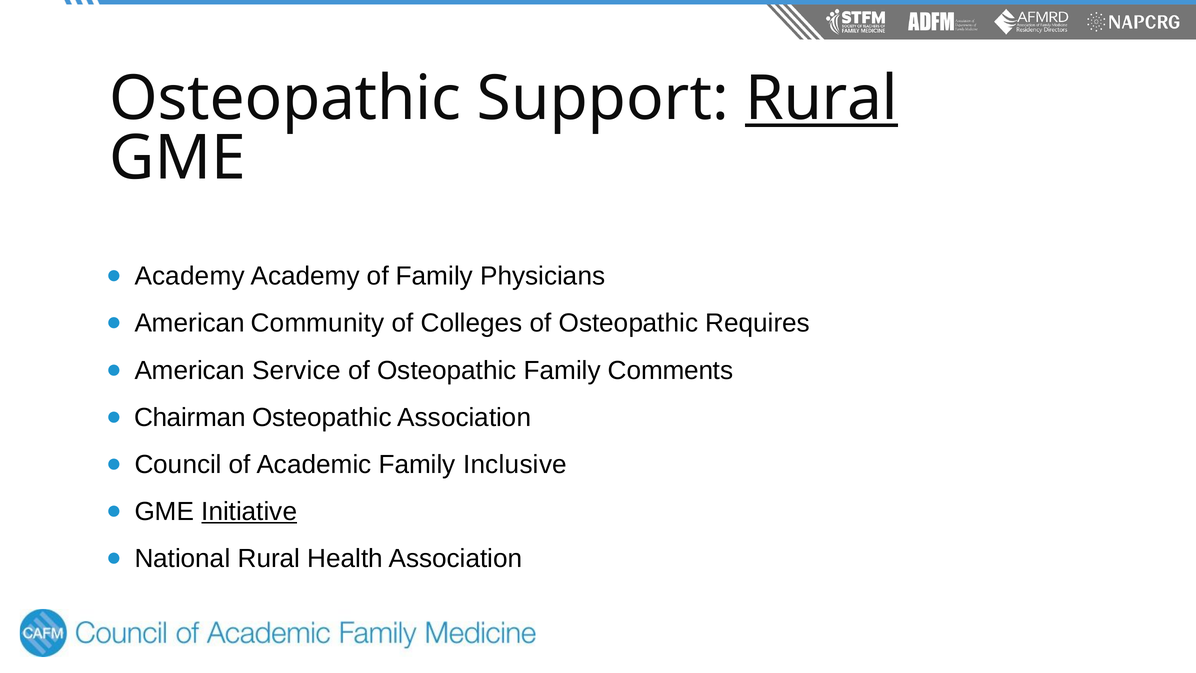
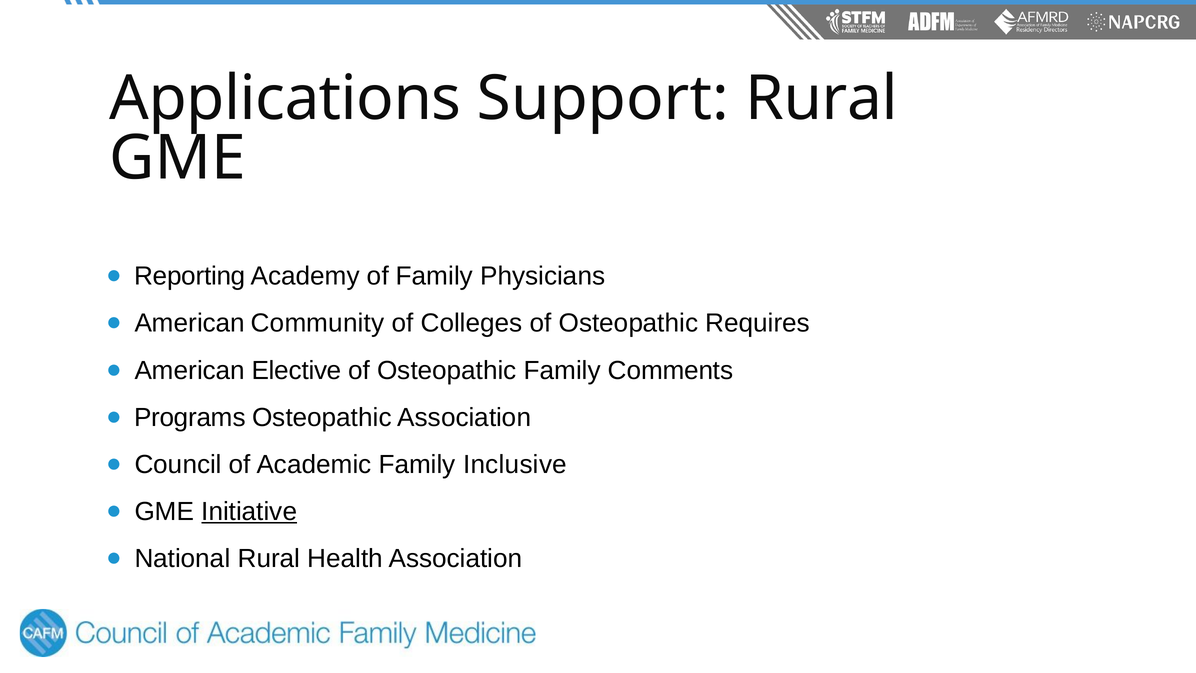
Osteopathic at (285, 98): Osteopathic -> Applications
Rural at (822, 98) underline: present -> none
Academy at (190, 276): Academy -> Reporting
Service: Service -> Elective
Chairman: Chairman -> Programs
